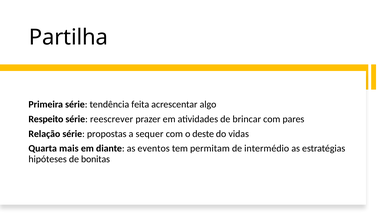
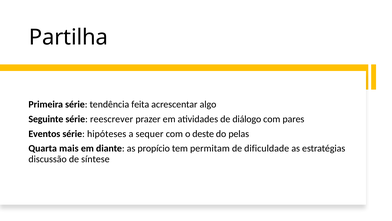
Respeito: Respeito -> Seguinte
brincar: brincar -> diálogo
Relação: Relação -> Eventos
propostas: propostas -> hipóteses
vidas: vidas -> pelas
eventos: eventos -> propício
intermédio: intermédio -> dificuldade
hipóteses: hipóteses -> discussão
bonitas: bonitas -> síntese
